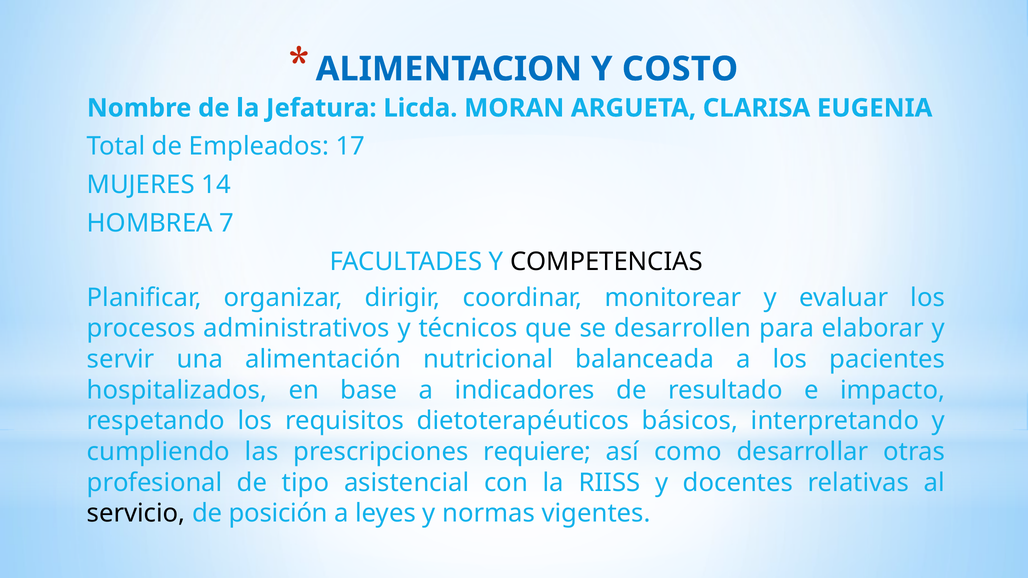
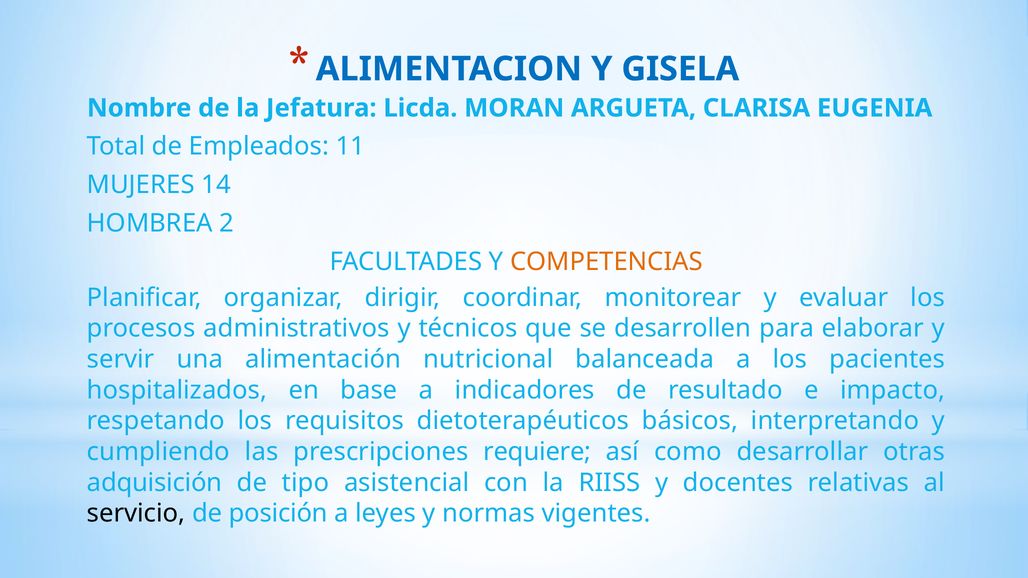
COSTO: COSTO -> GISELA
17: 17 -> 11
7: 7 -> 2
COMPETENCIAS colour: black -> orange
profesional: profesional -> adquisición
